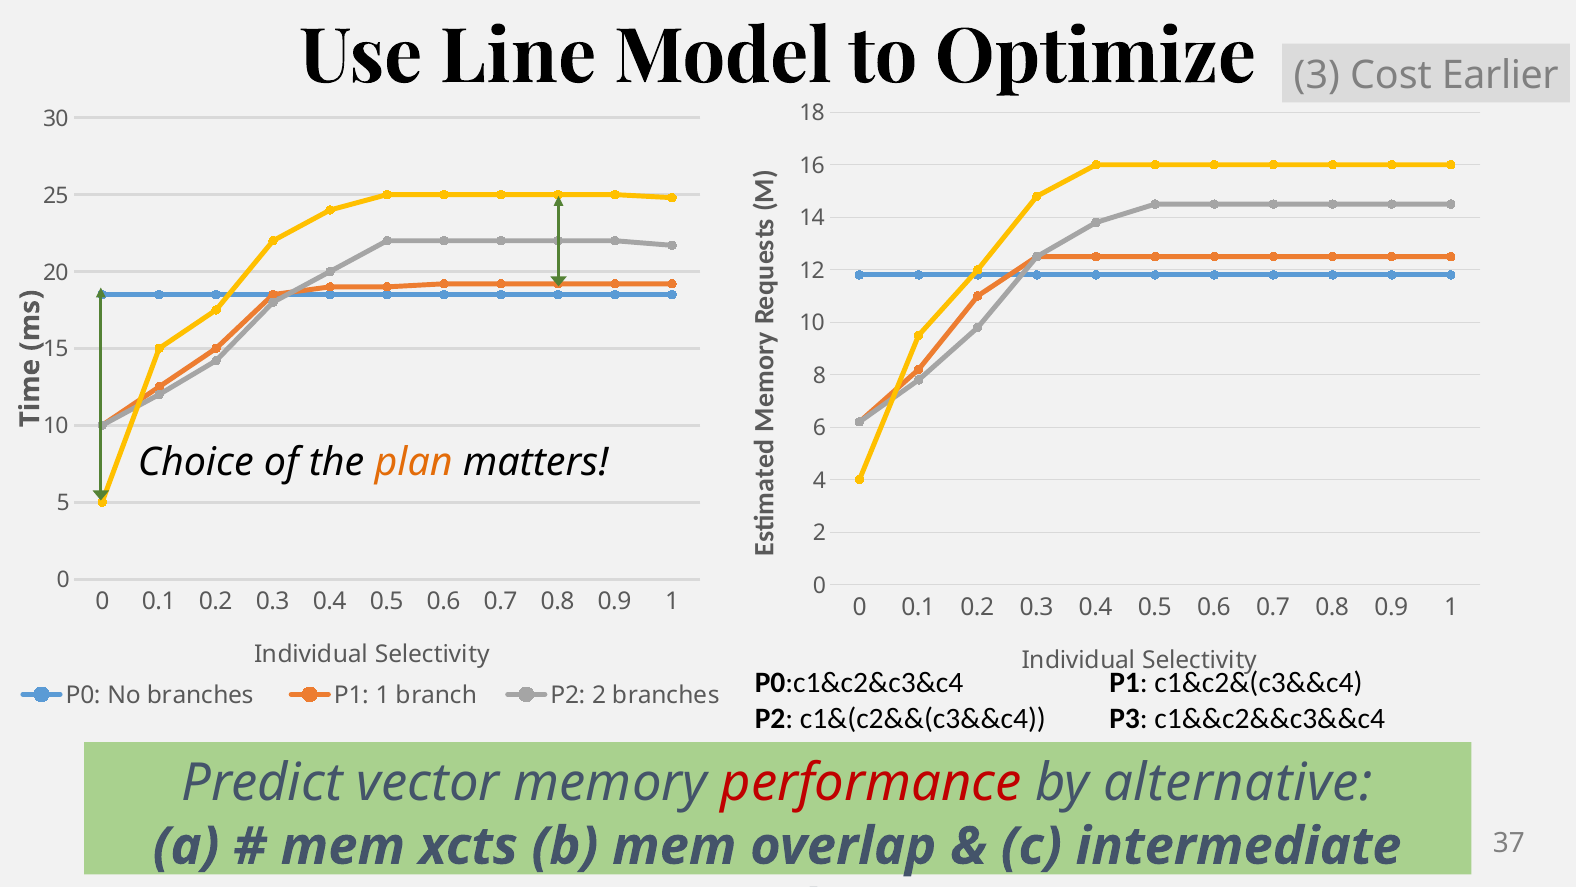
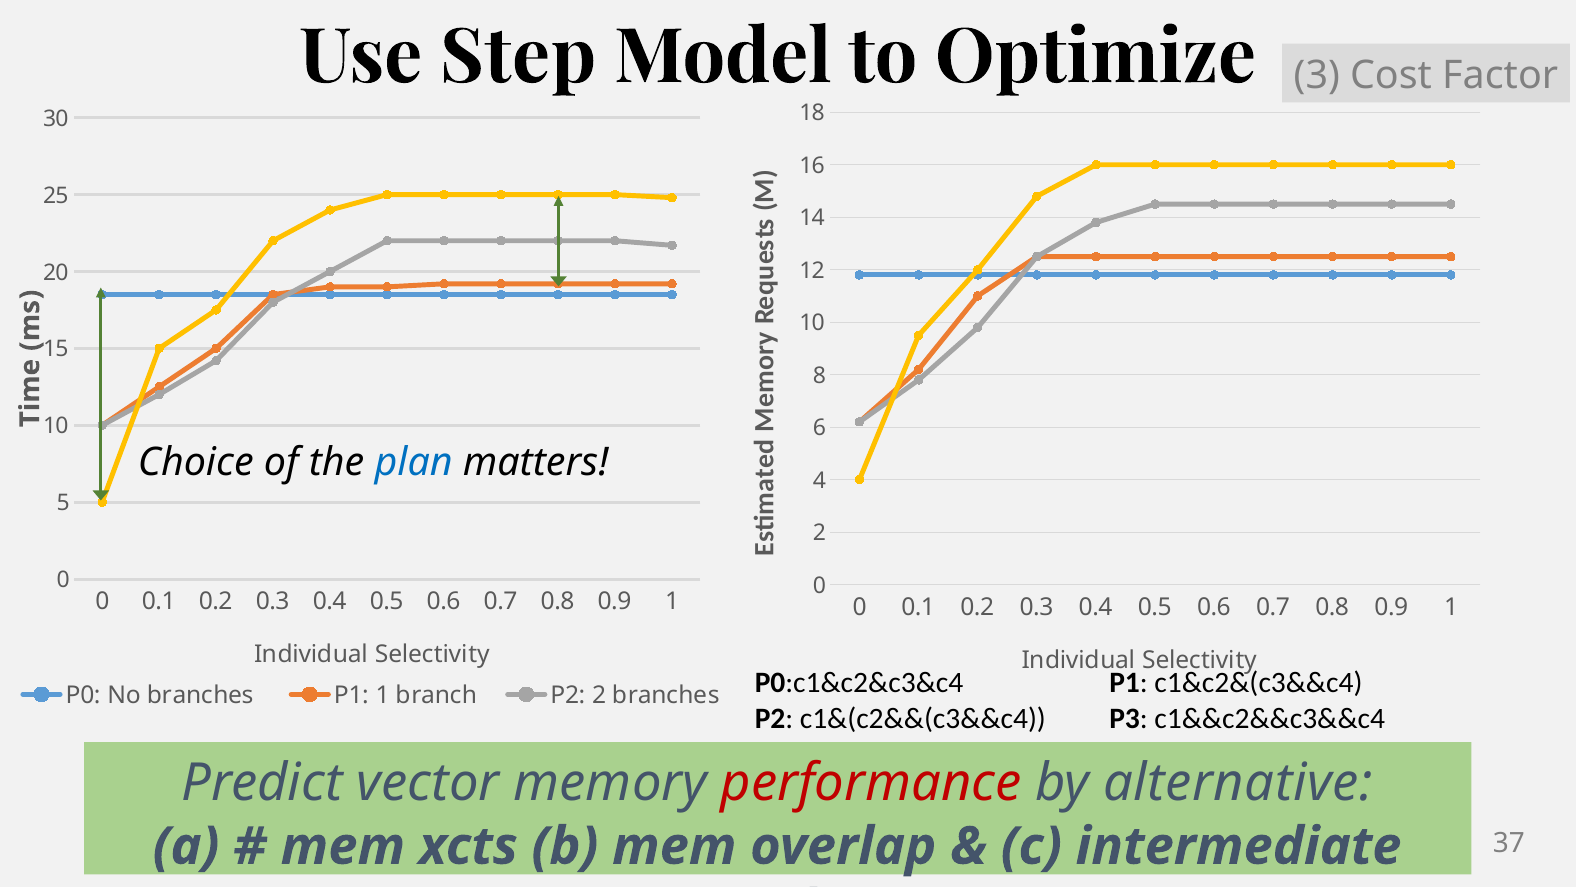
Line: Line -> Step
Earlier: Earlier -> Factor
plan colour: orange -> blue
